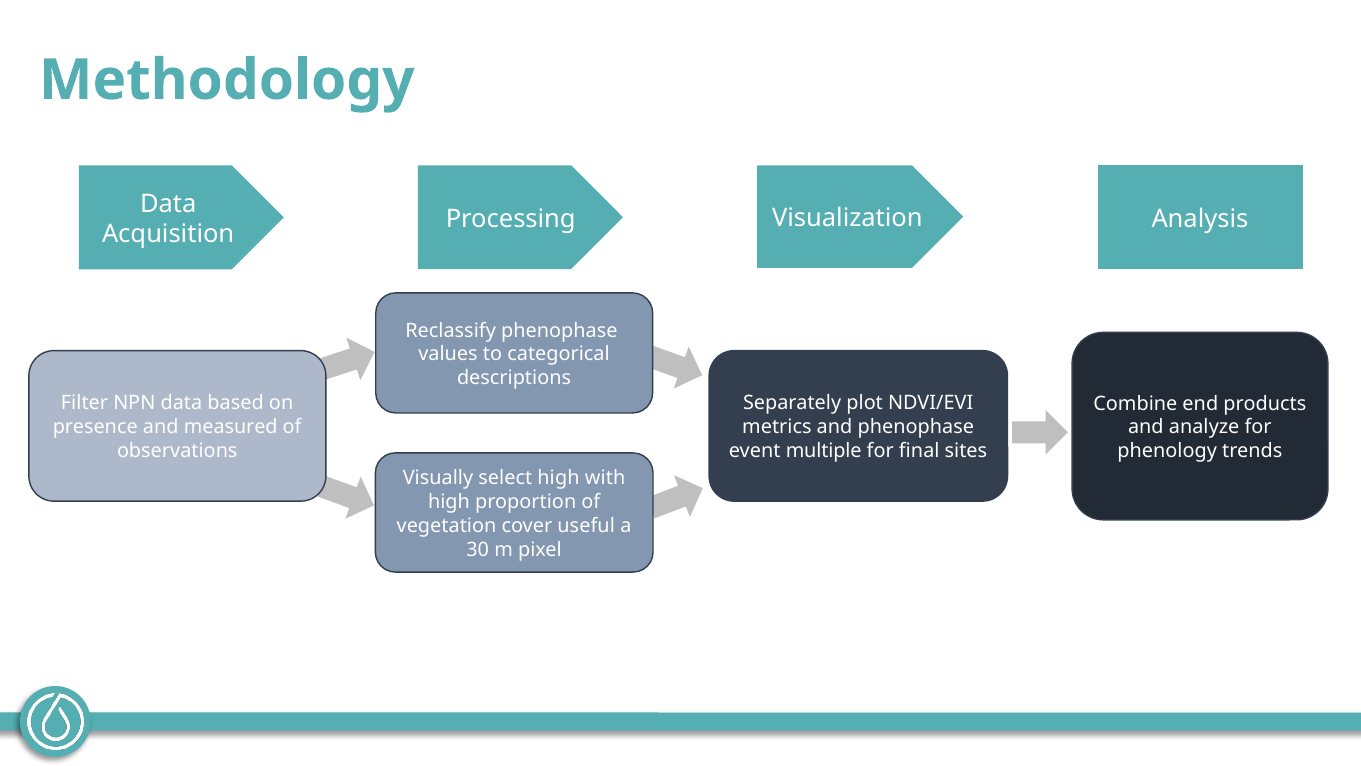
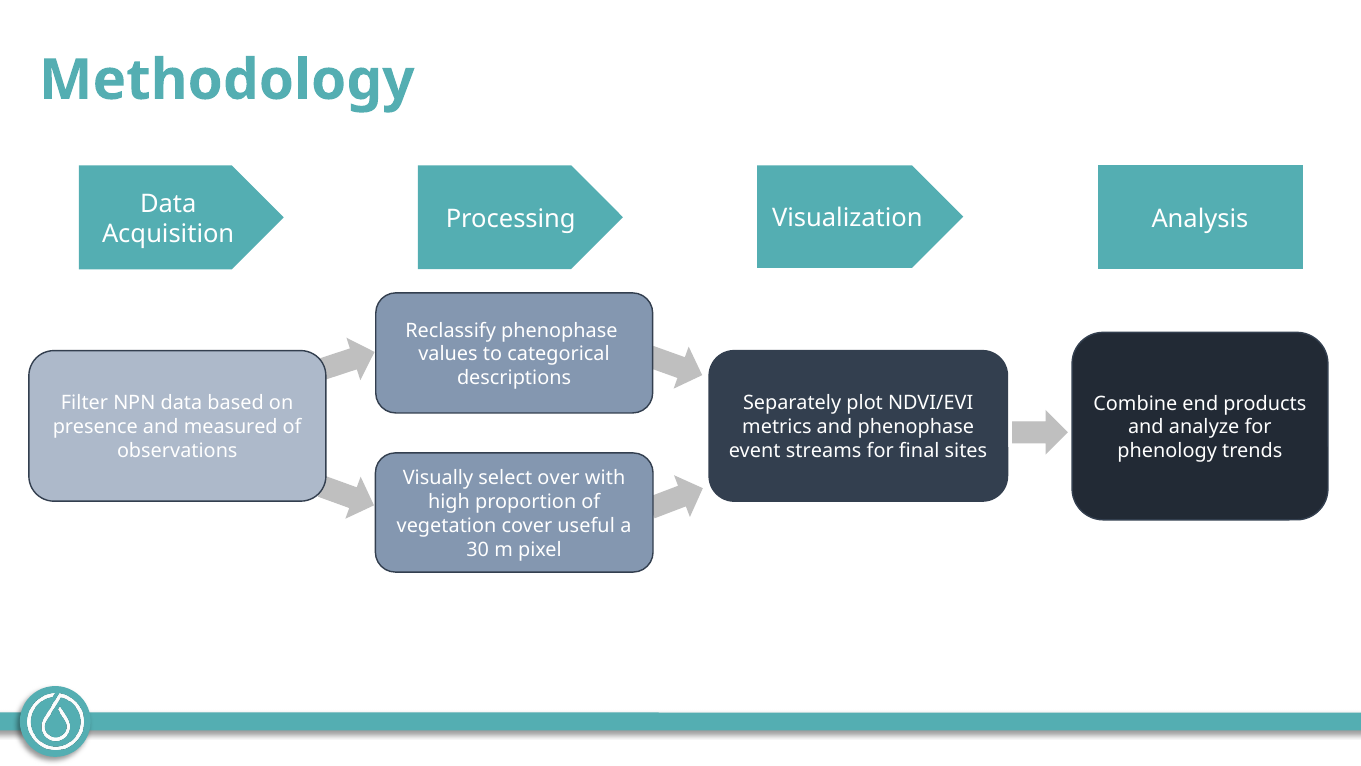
multiple: multiple -> streams
select high: high -> over
